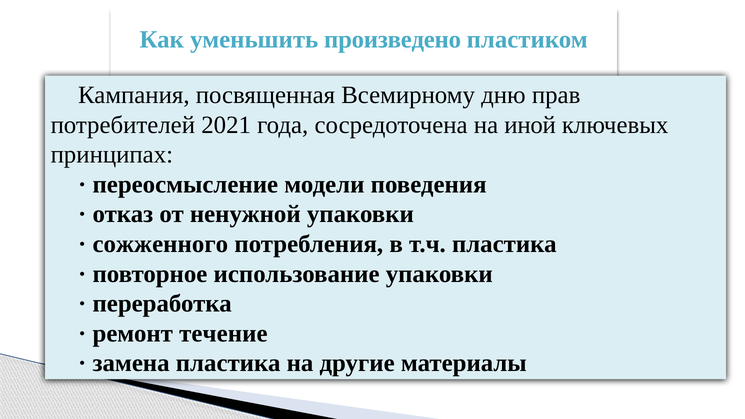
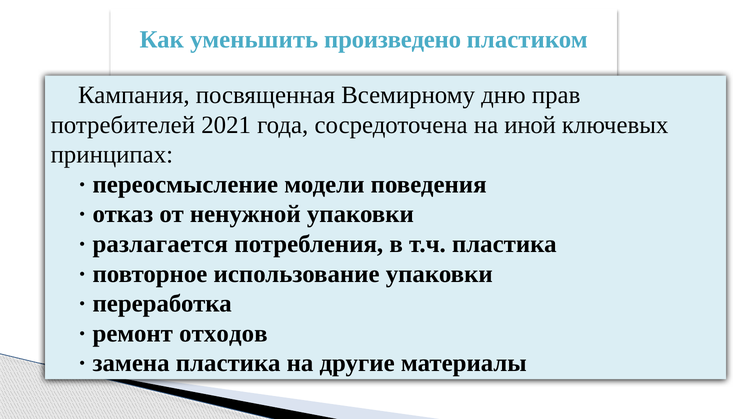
сожженного: сожженного -> разлагается
течение: течение -> отходов
